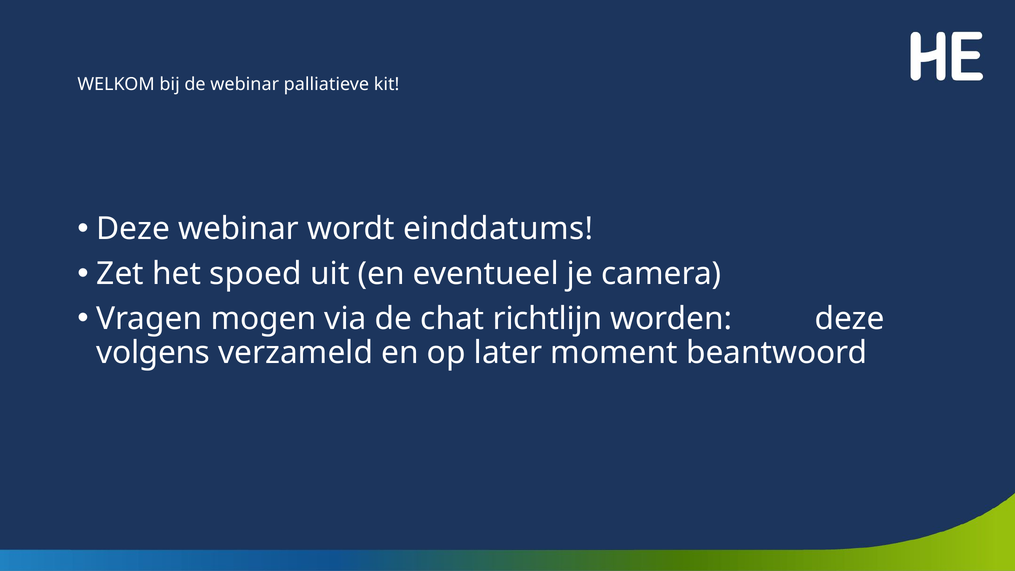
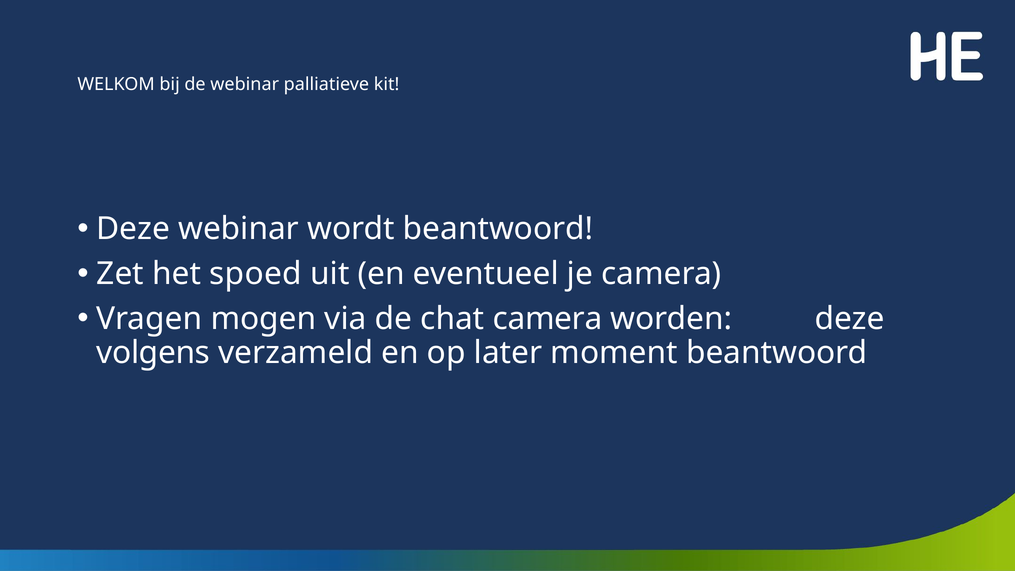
wordt einddatums: einddatums -> beantwoord
chat richtlijn: richtlijn -> camera
